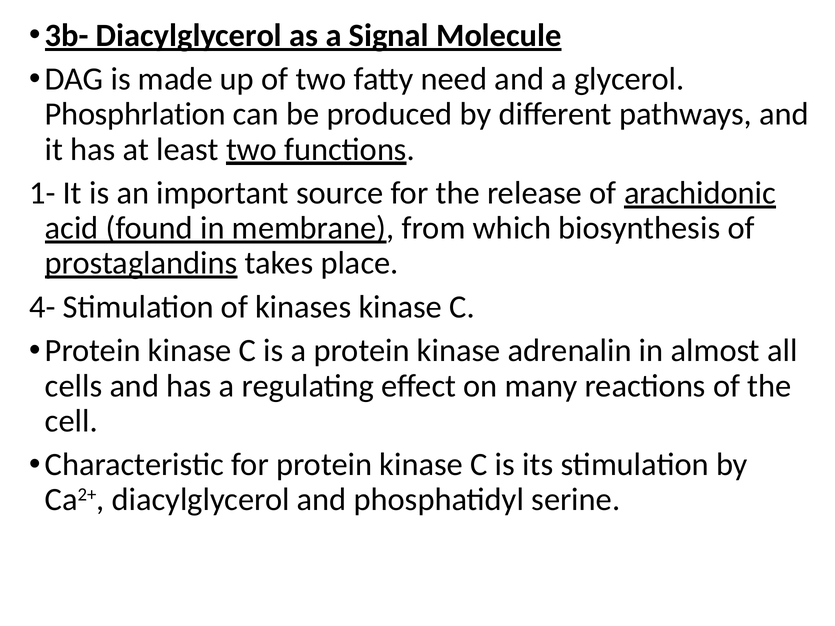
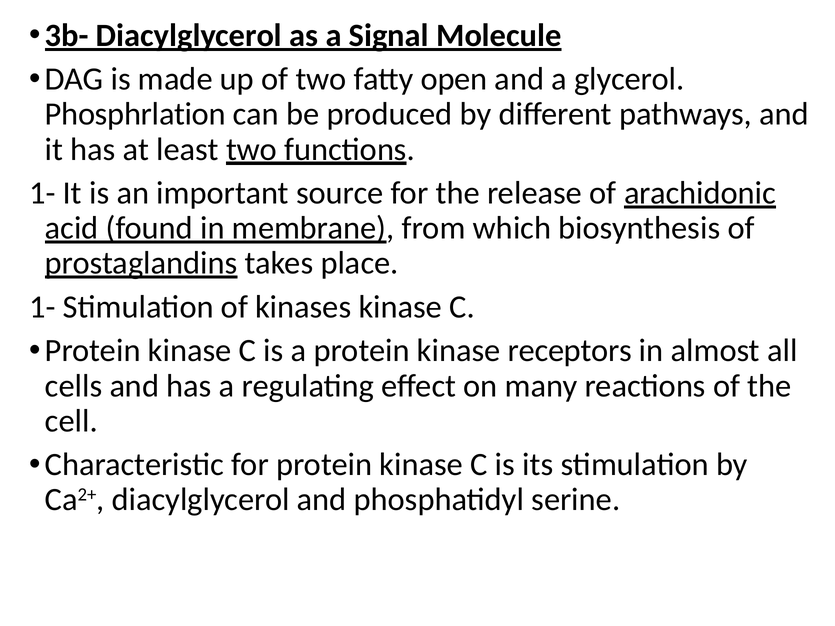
need: need -> open
4- at (42, 307): 4- -> 1-
adrenalin: adrenalin -> receptors
